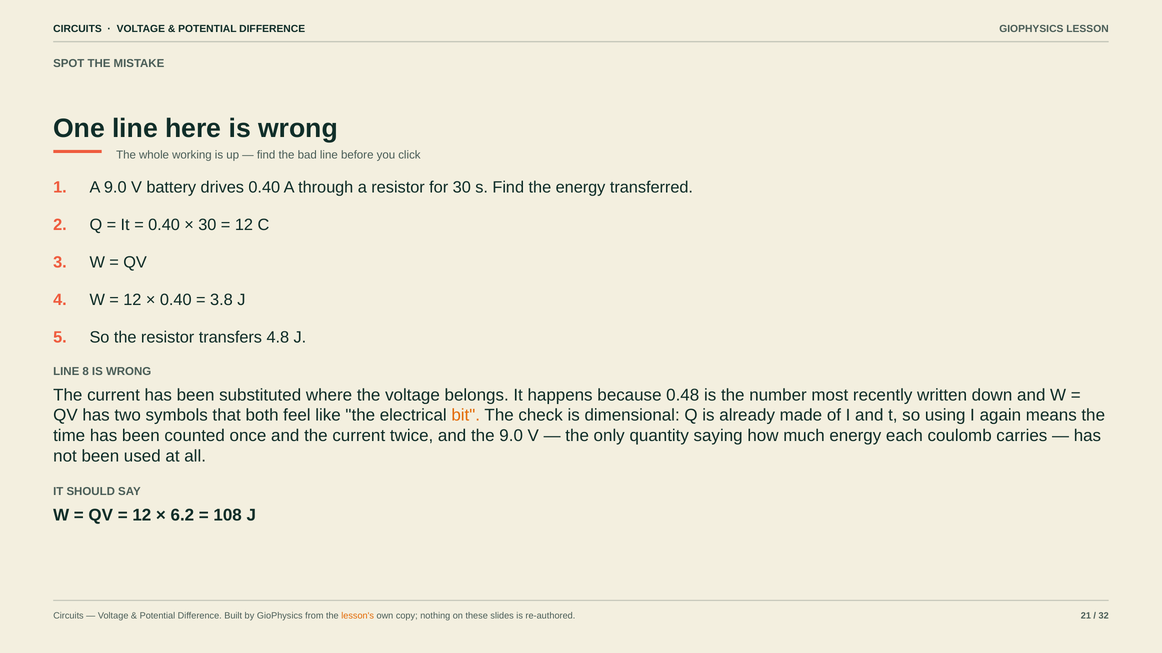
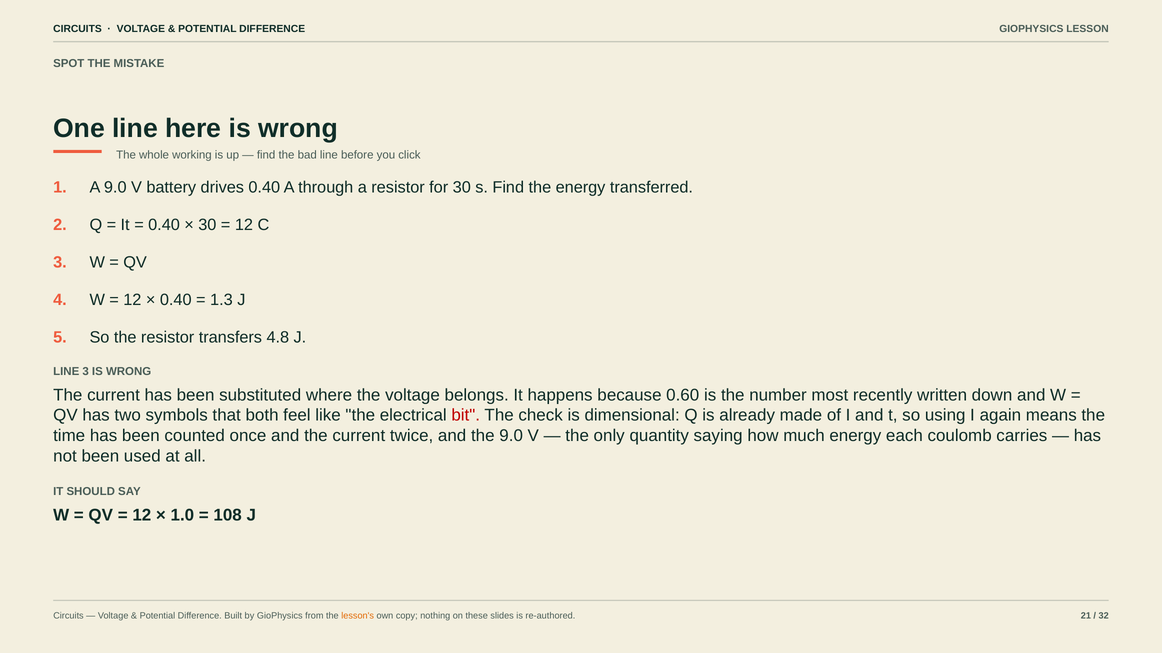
3.8: 3.8 -> 1.3
LINE 8: 8 -> 3
0.48: 0.48 -> 0.60
bit colour: orange -> red
6.2: 6.2 -> 1.0
